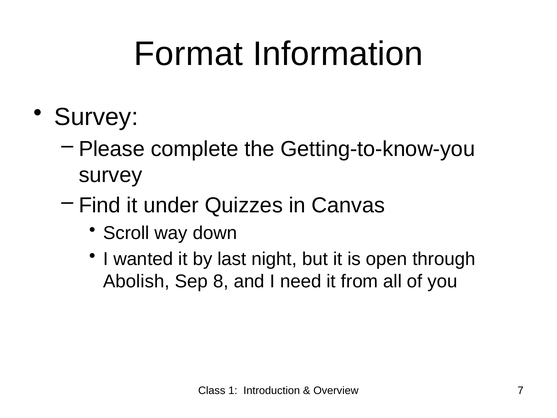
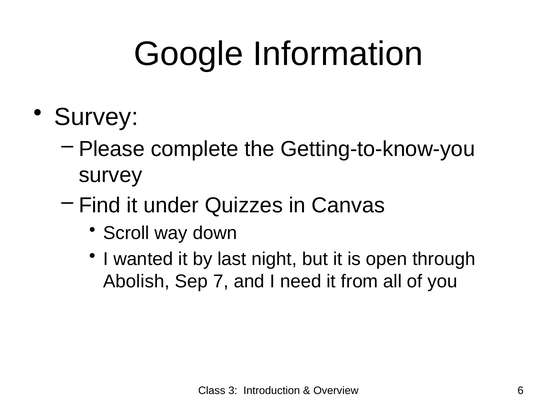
Format: Format -> Google
8: 8 -> 7
1: 1 -> 3
7: 7 -> 6
